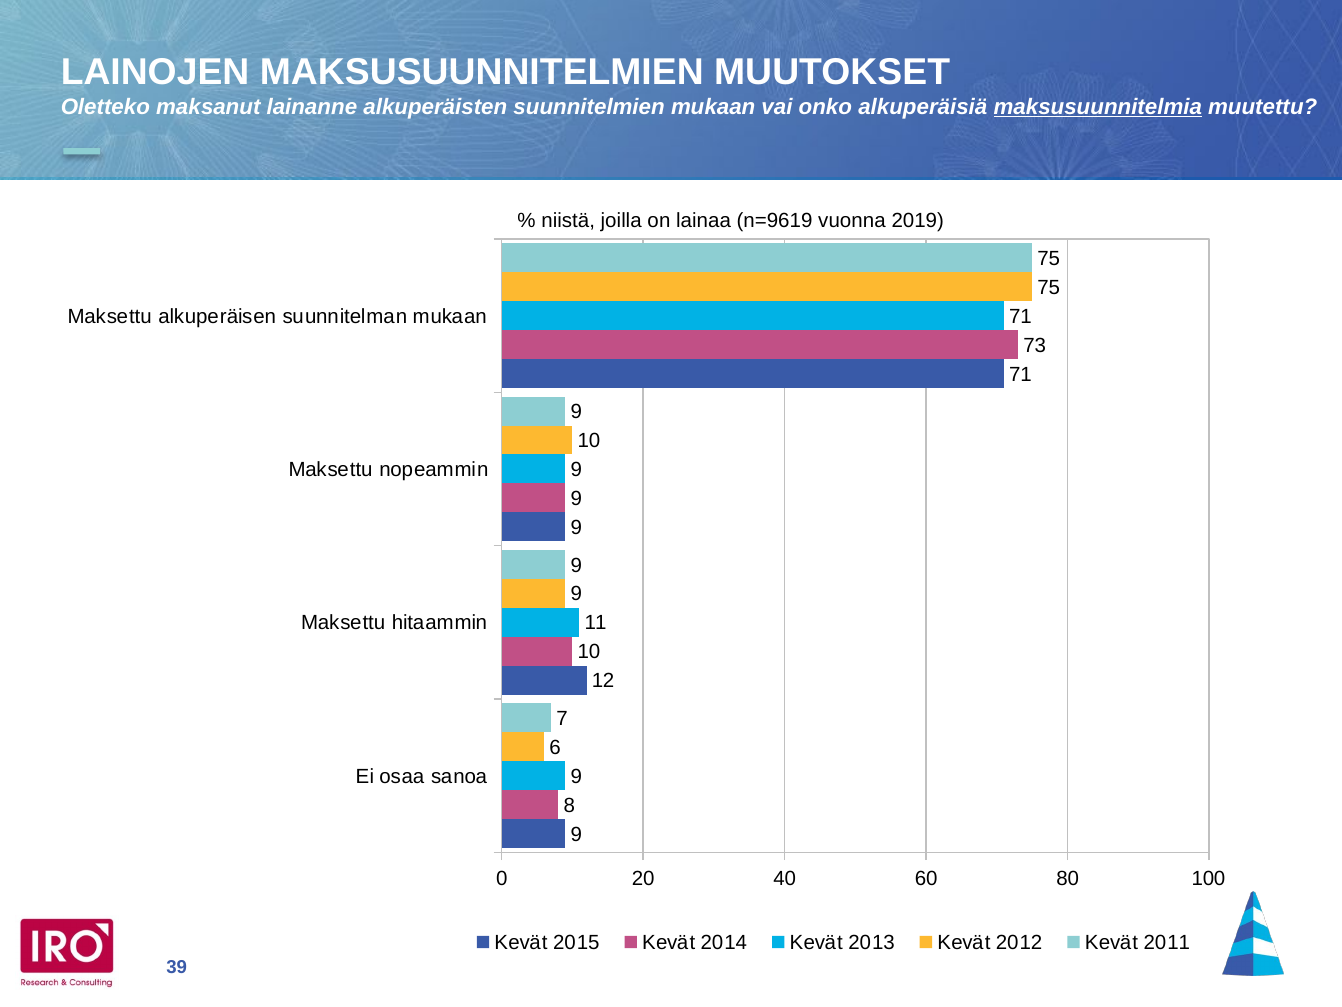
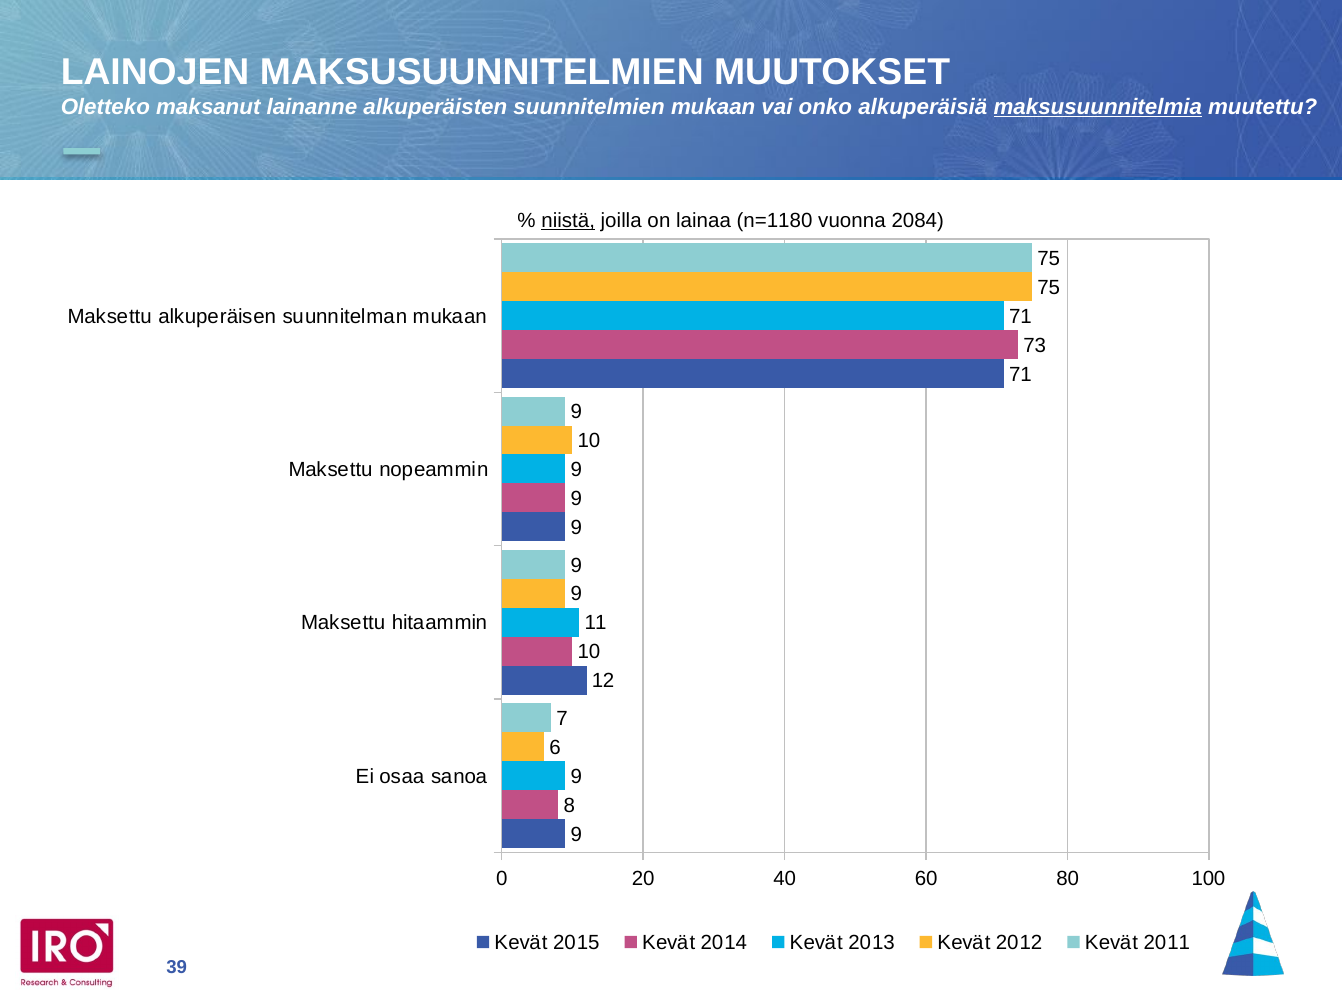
niistä underline: none -> present
n=9619: n=9619 -> n=1180
2019: 2019 -> 2084
